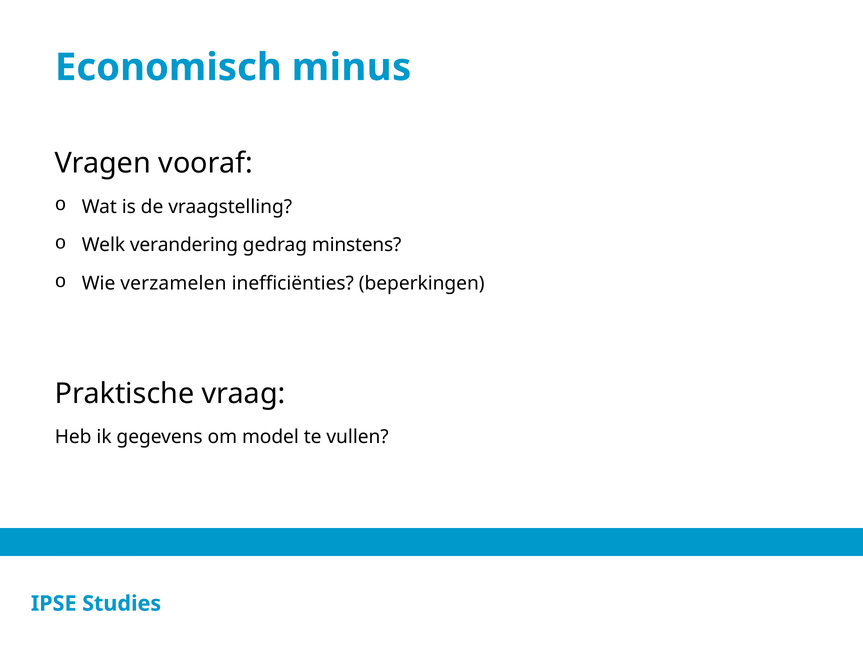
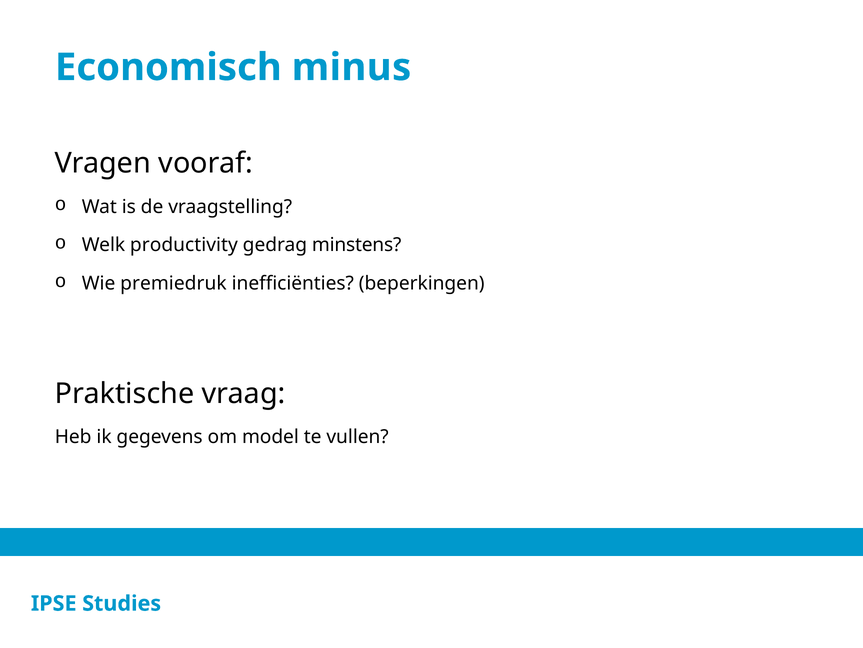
verandering: verandering -> productivity
verzamelen: verzamelen -> premiedruk
